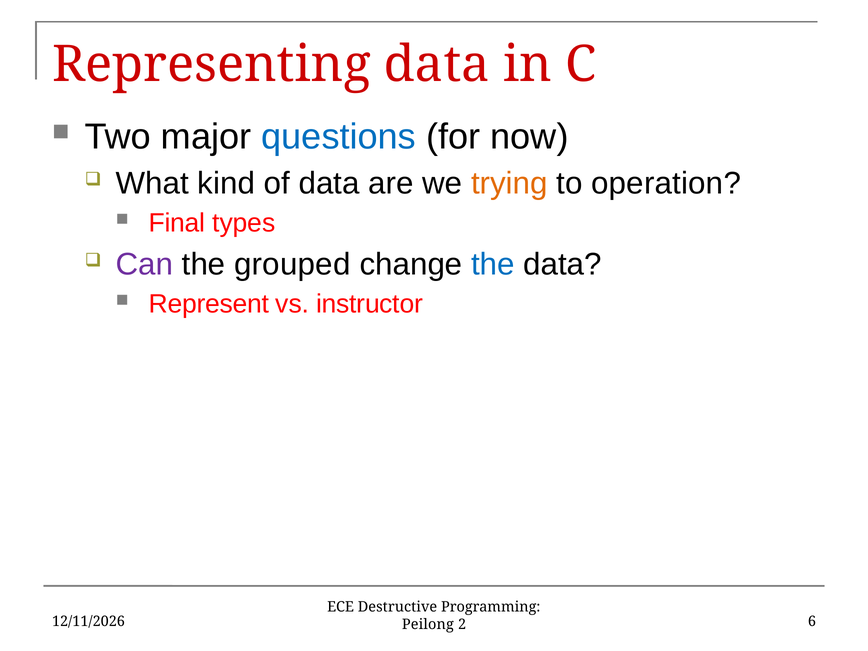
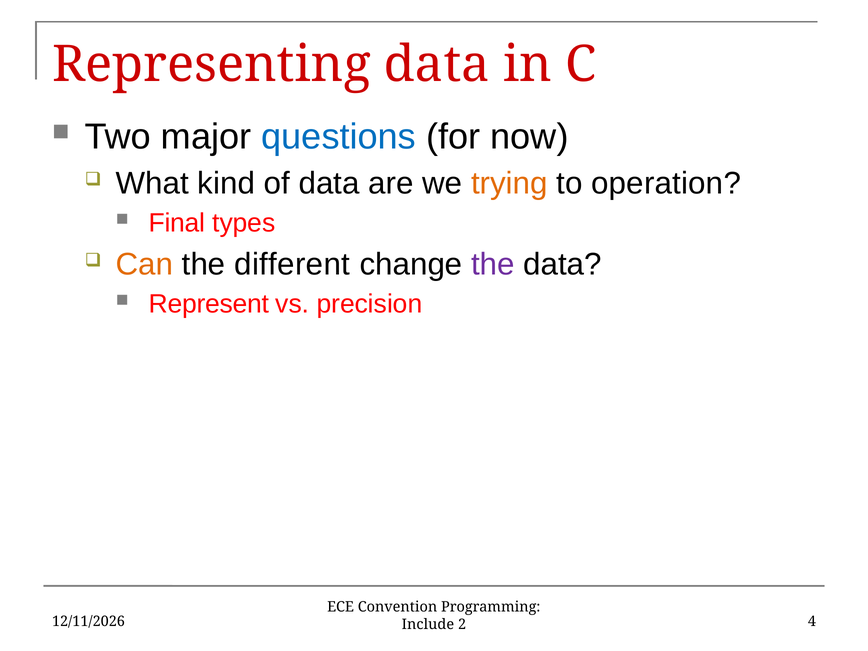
Can colour: purple -> orange
grouped: grouped -> different
the at (493, 264) colour: blue -> purple
instructor: instructor -> precision
Destructive: Destructive -> Convention
Peilong: Peilong -> Include
6: 6 -> 4
